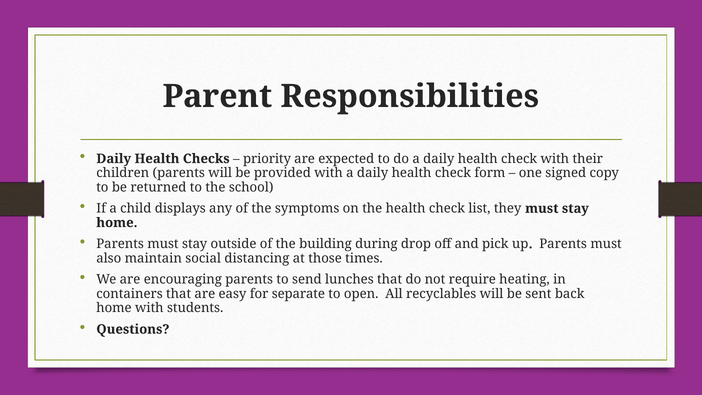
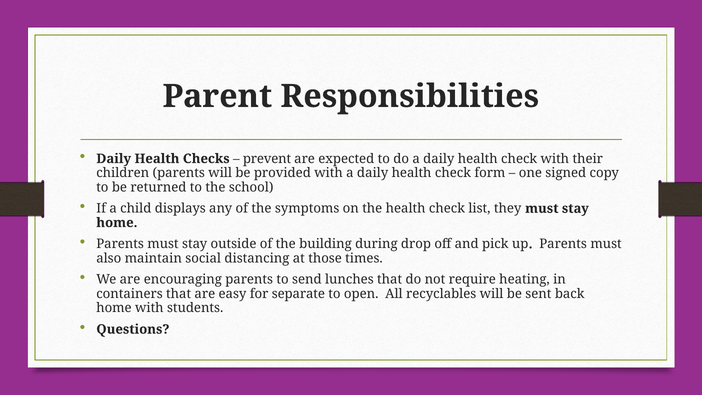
priority: priority -> prevent
